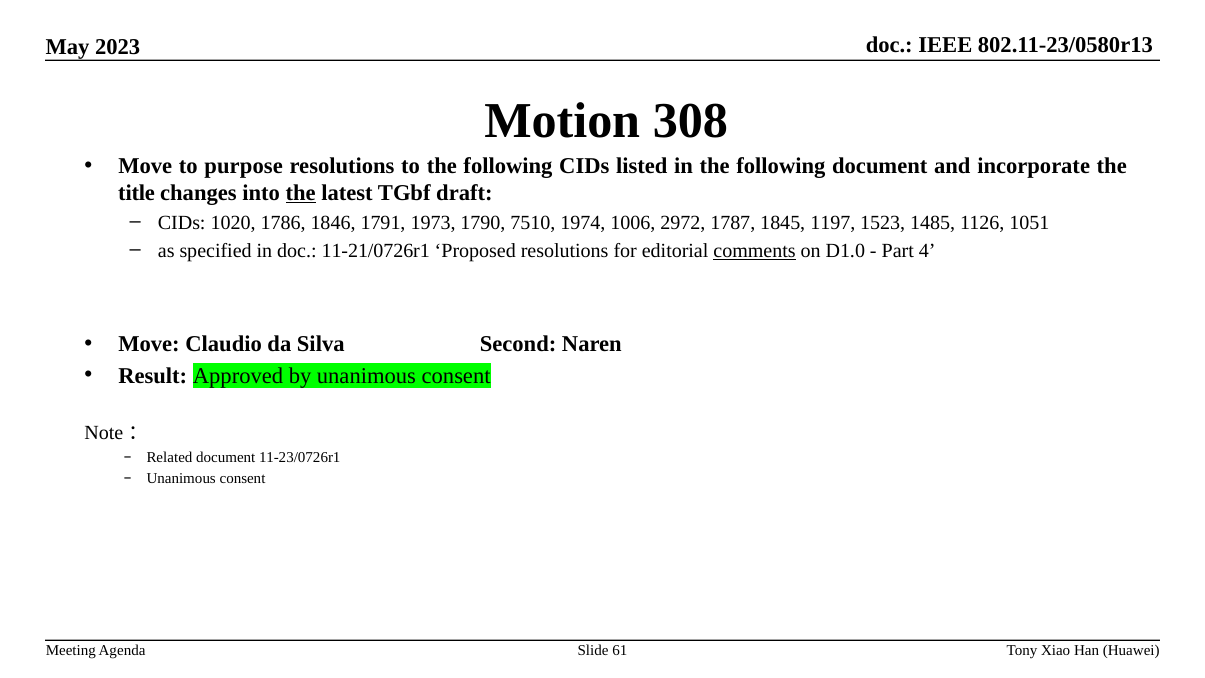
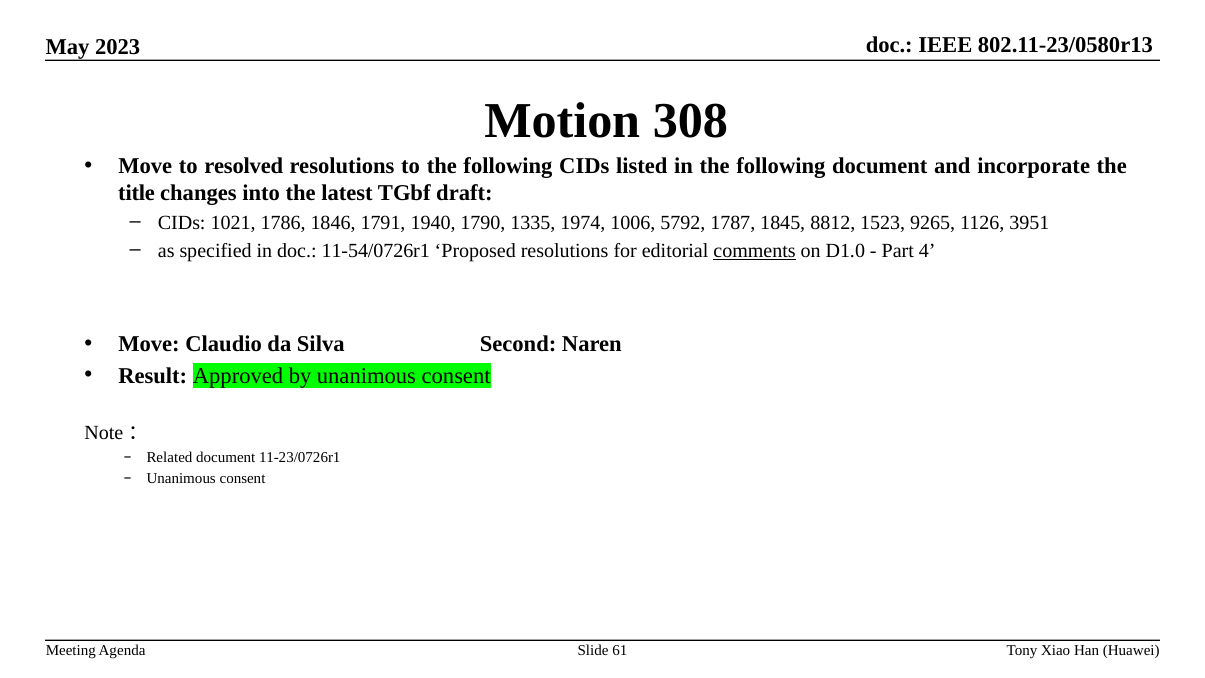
purpose: purpose -> resolved
the at (301, 193) underline: present -> none
1020: 1020 -> 1021
1973: 1973 -> 1940
7510: 7510 -> 1335
2972: 2972 -> 5792
1197: 1197 -> 8812
1485: 1485 -> 9265
1051: 1051 -> 3951
11-21/0726r1: 11-21/0726r1 -> 11-54/0726r1
